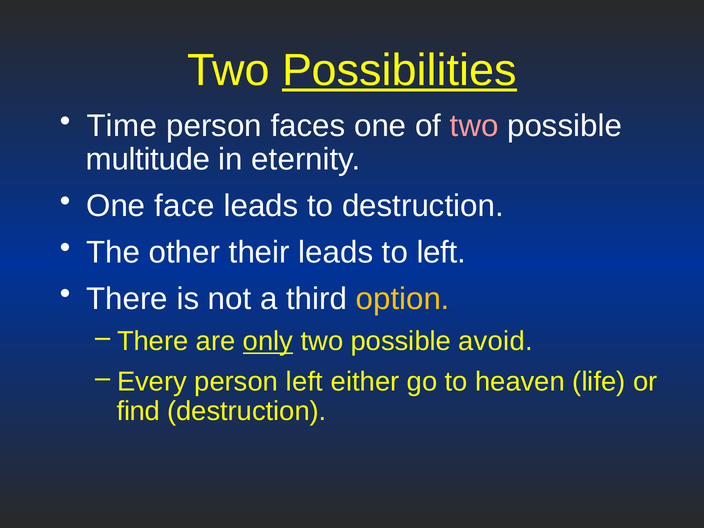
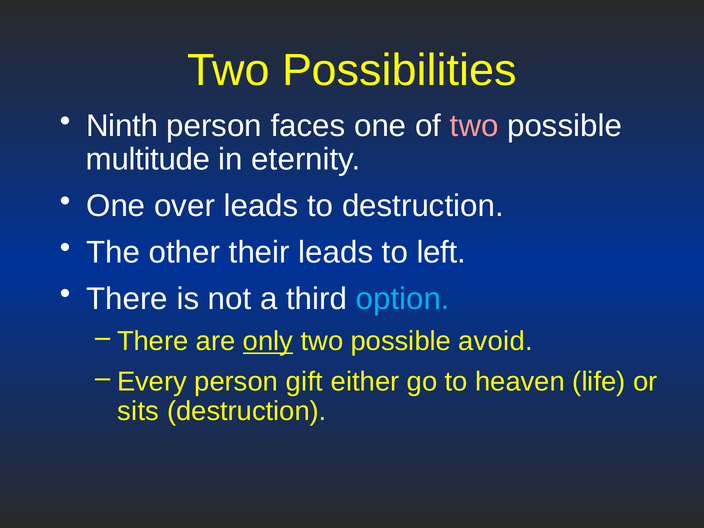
Possibilities underline: present -> none
Time: Time -> Ninth
face: face -> over
option colour: yellow -> light blue
person left: left -> gift
find: find -> sits
